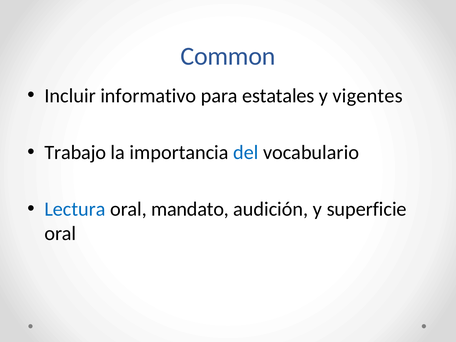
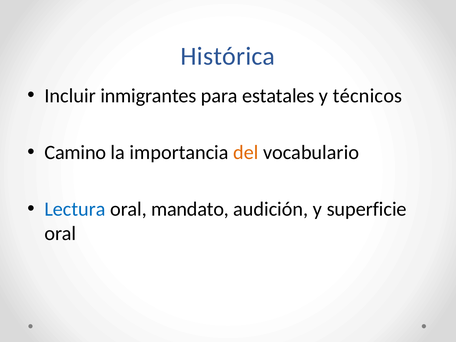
Common: Common -> Histórica
informativo: informativo -> inmigrantes
vigentes: vigentes -> técnicos
Trabajo: Trabajo -> Camino
del colour: blue -> orange
